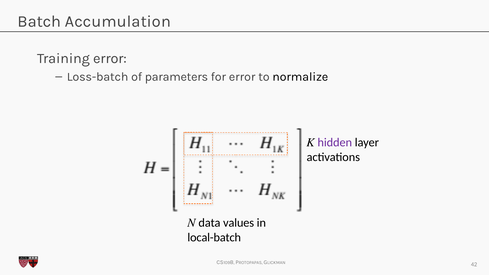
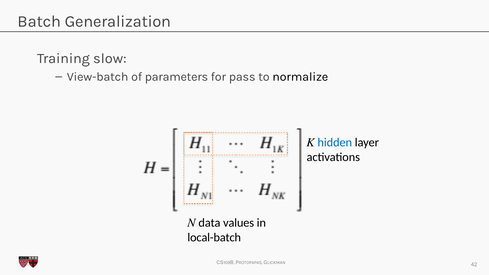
Accumulation: Accumulation -> Generalization
Training error: error -> slow
Loss-batch: Loss-batch -> View-batch
for error: error -> pass
hidden colour: purple -> blue
